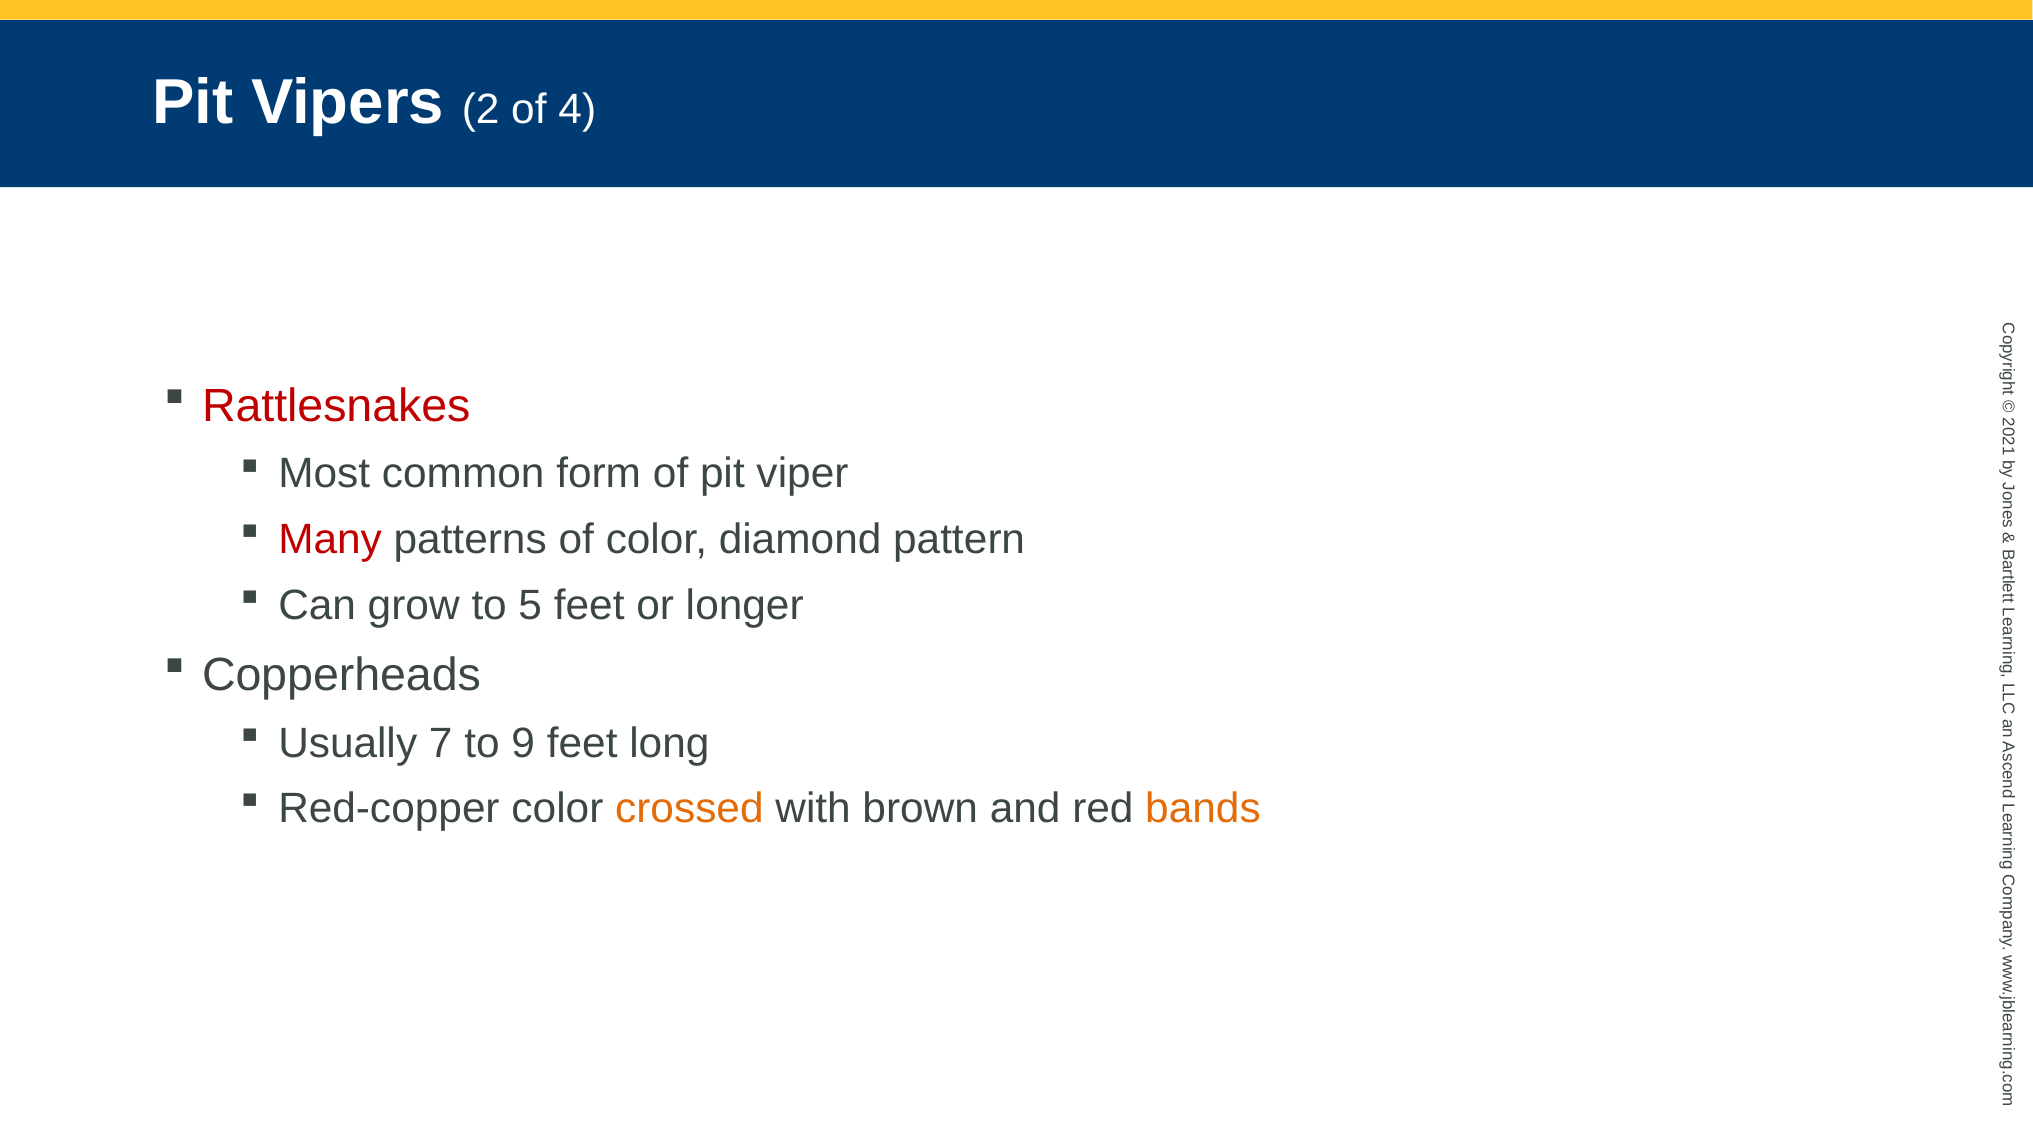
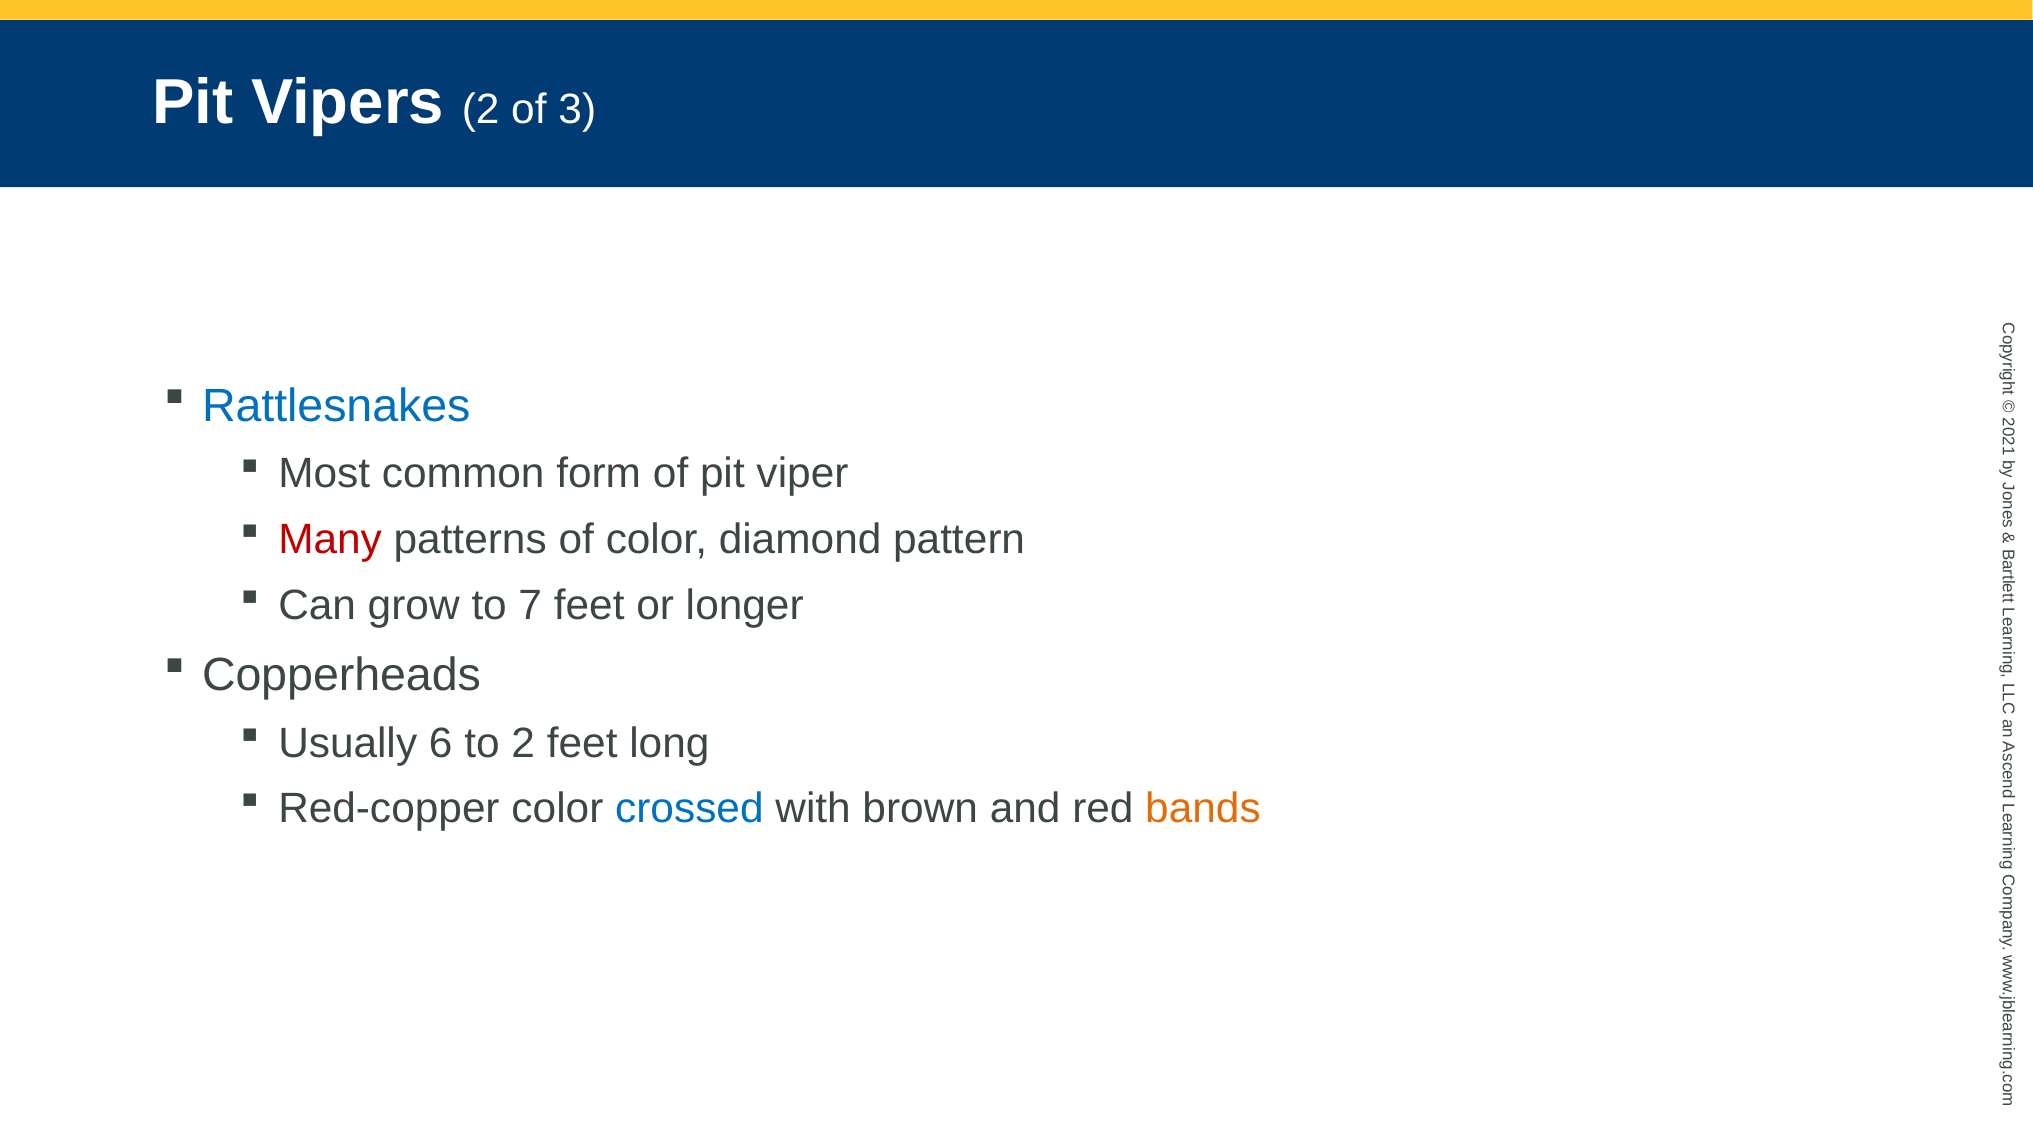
4: 4 -> 3
Rattlesnakes colour: red -> blue
5: 5 -> 7
7: 7 -> 6
to 9: 9 -> 2
crossed colour: orange -> blue
